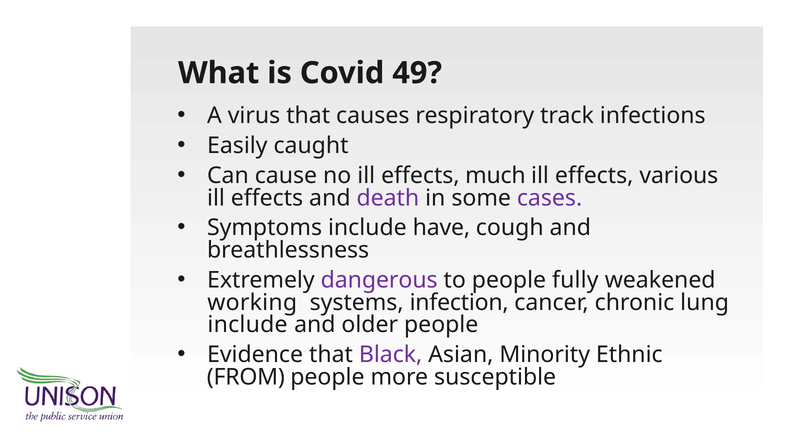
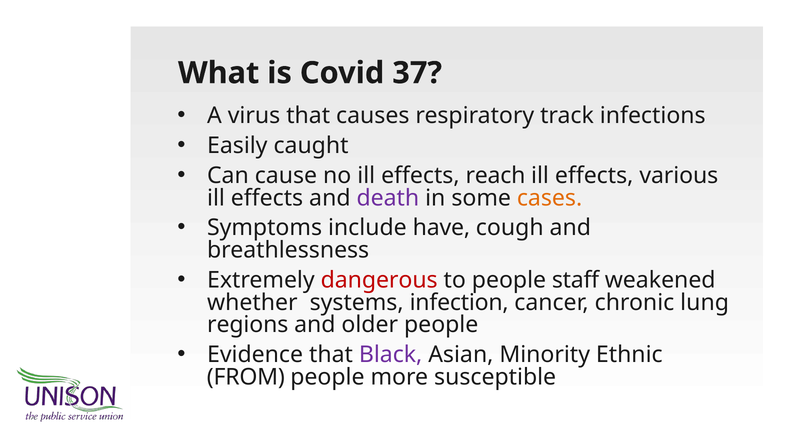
49: 49 -> 37
much: much -> reach
cases colour: purple -> orange
dangerous colour: purple -> red
fully: fully -> staff
working: working -> whether
include at (248, 325): include -> regions
